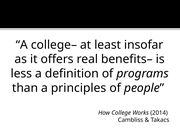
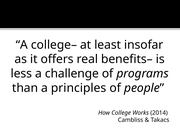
definition: definition -> challenge
